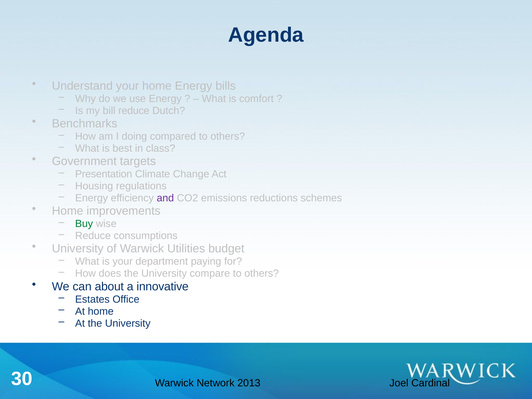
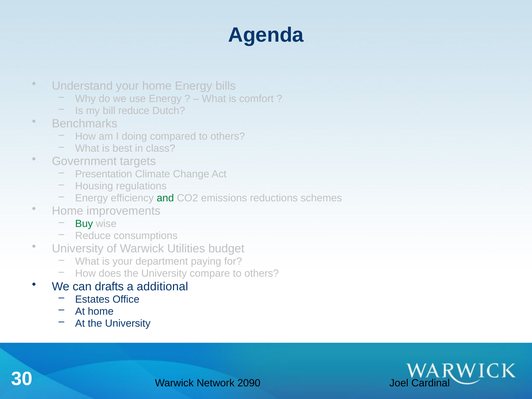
and colour: purple -> green
about: about -> drafts
innovative: innovative -> additional
2013: 2013 -> 2090
